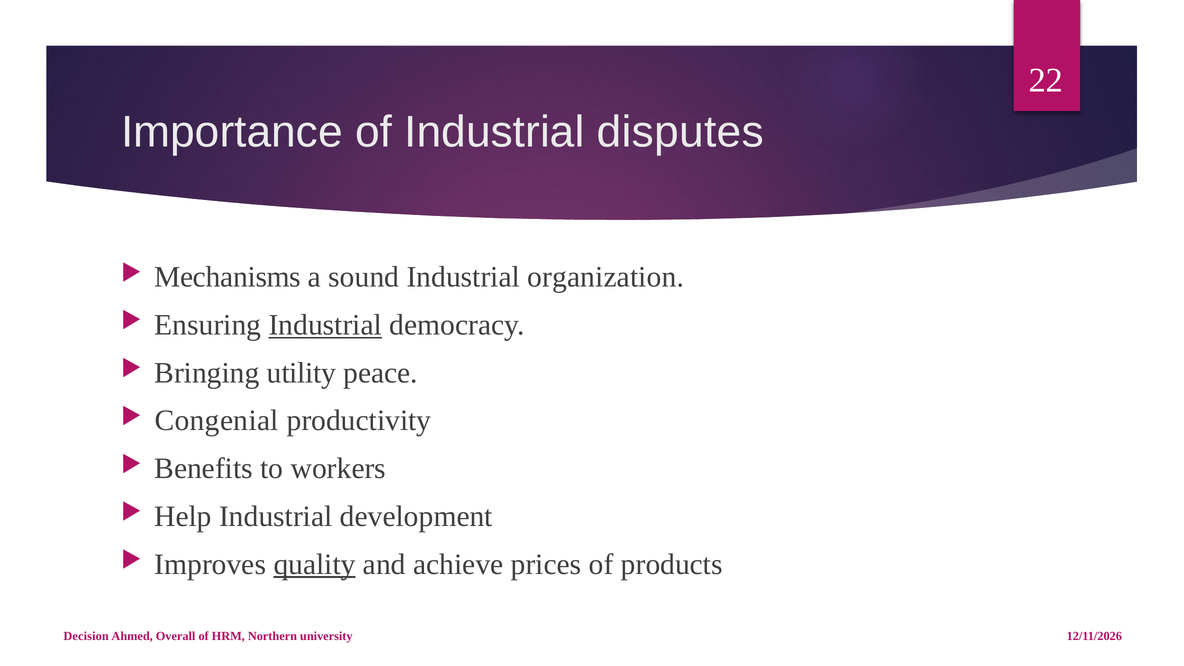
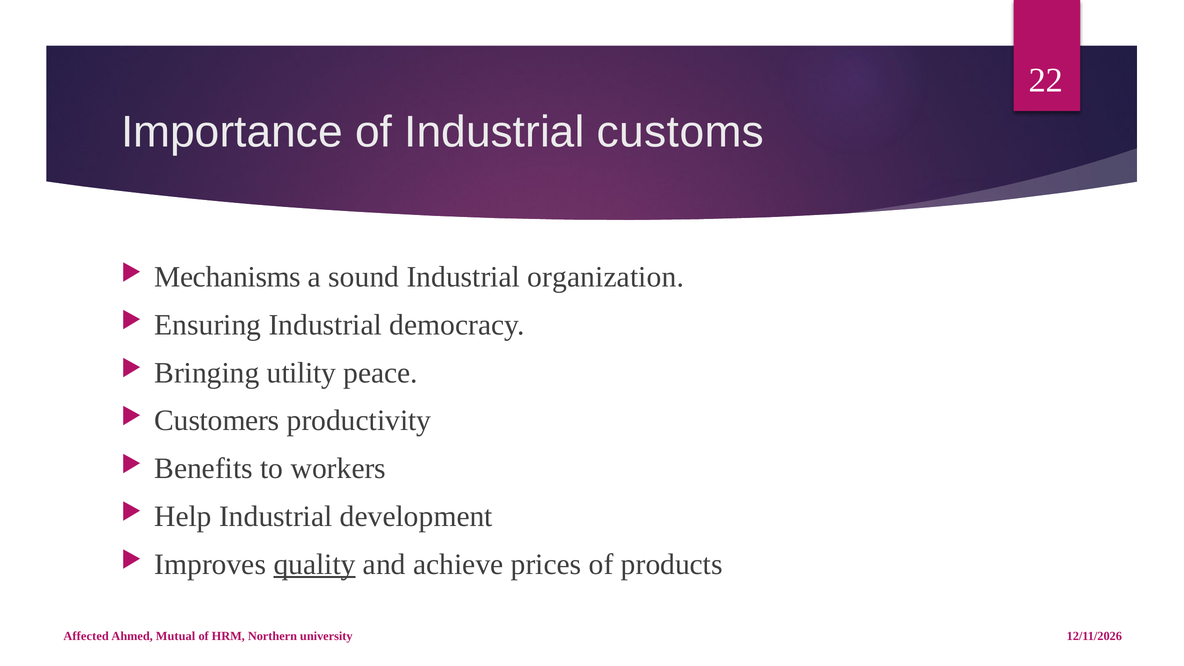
disputes: disputes -> customs
Industrial at (325, 325) underline: present -> none
Congenial: Congenial -> Customers
Decision: Decision -> Affected
Overall: Overall -> Mutual
